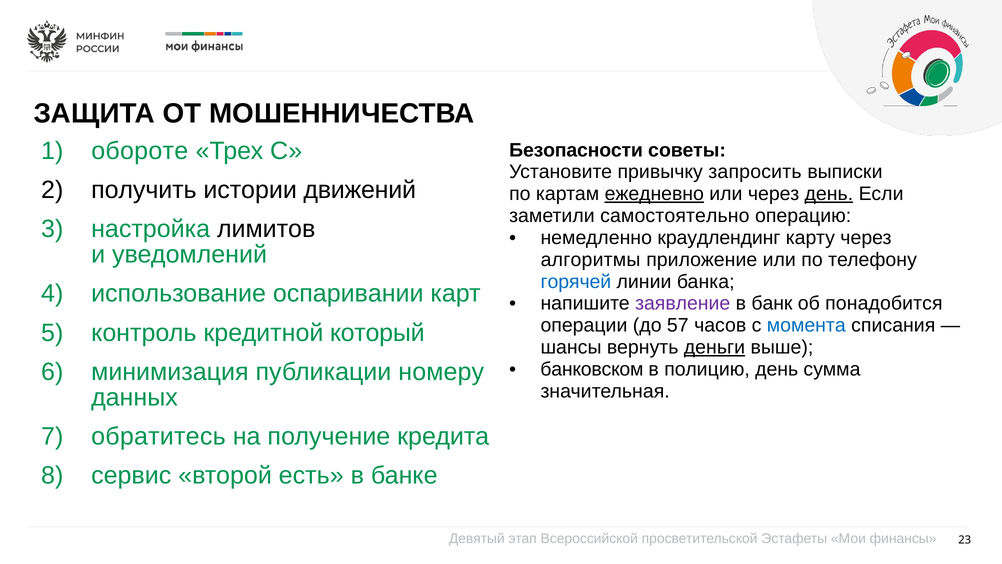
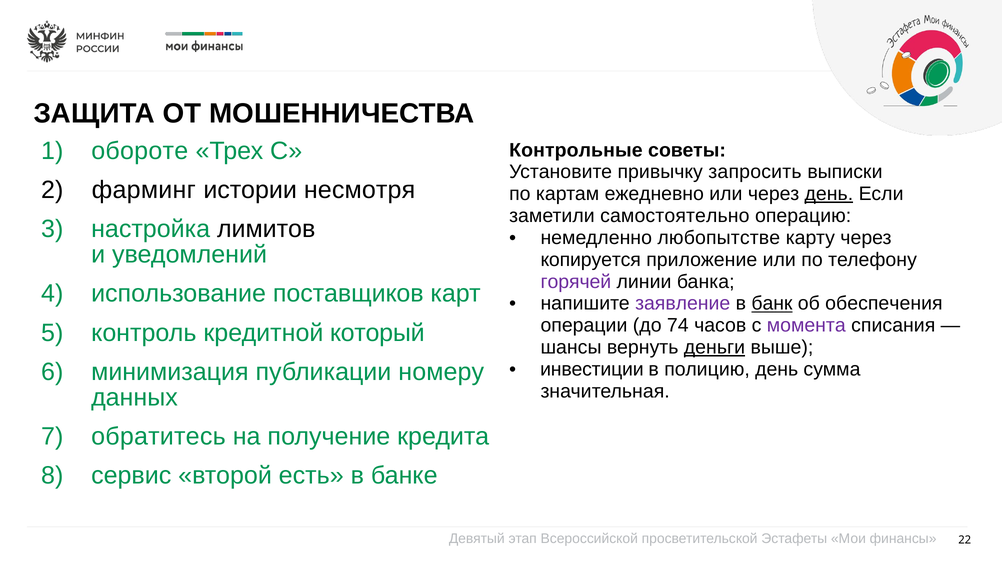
Безопасности: Безопасности -> Контрольные
получить: получить -> фарминг
движений: движений -> несмотря
ежедневно underline: present -> none
краудлендинг: краудлендинг -> любопытстве
алгоритмы: алгоритмы -> копируется
горячей colour: blue -> purple
оспаривании: оспаривании -> поставщиков
банк underline: none -> present
понадобится: понадобится -> обеспечения
57: 57 -> 74
момента colour: blue -> purple
банковском: банковском -> инвестиции
23: 23 -> 22
